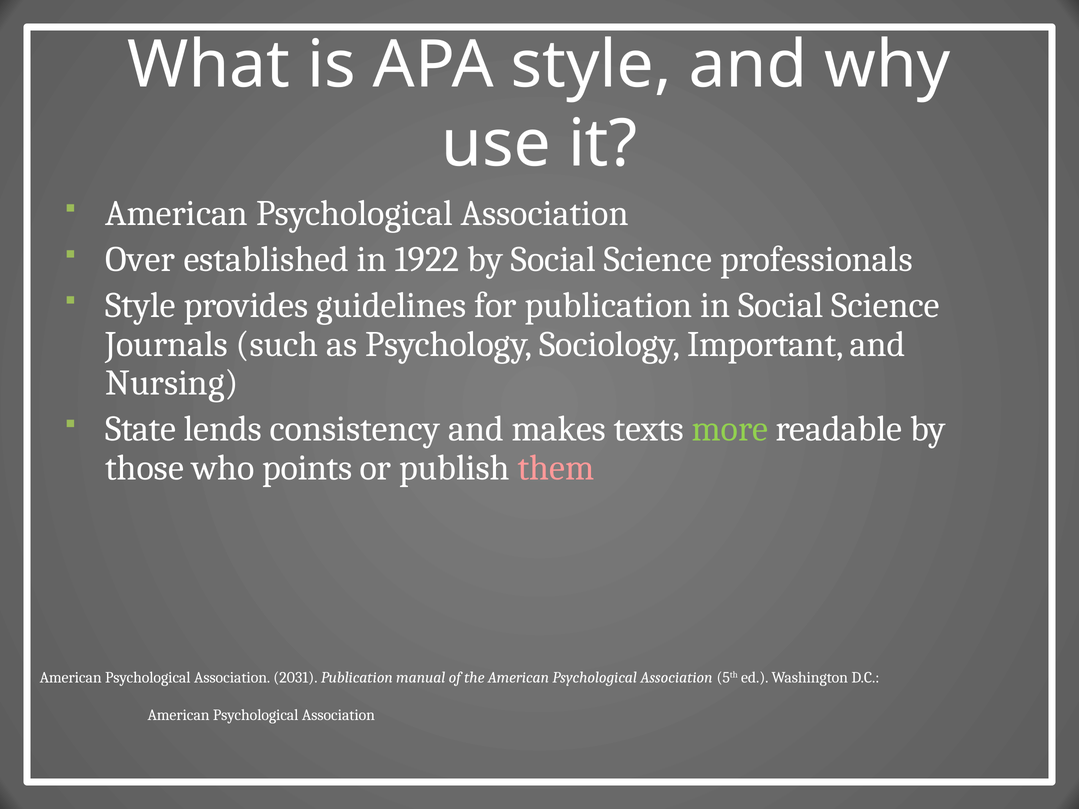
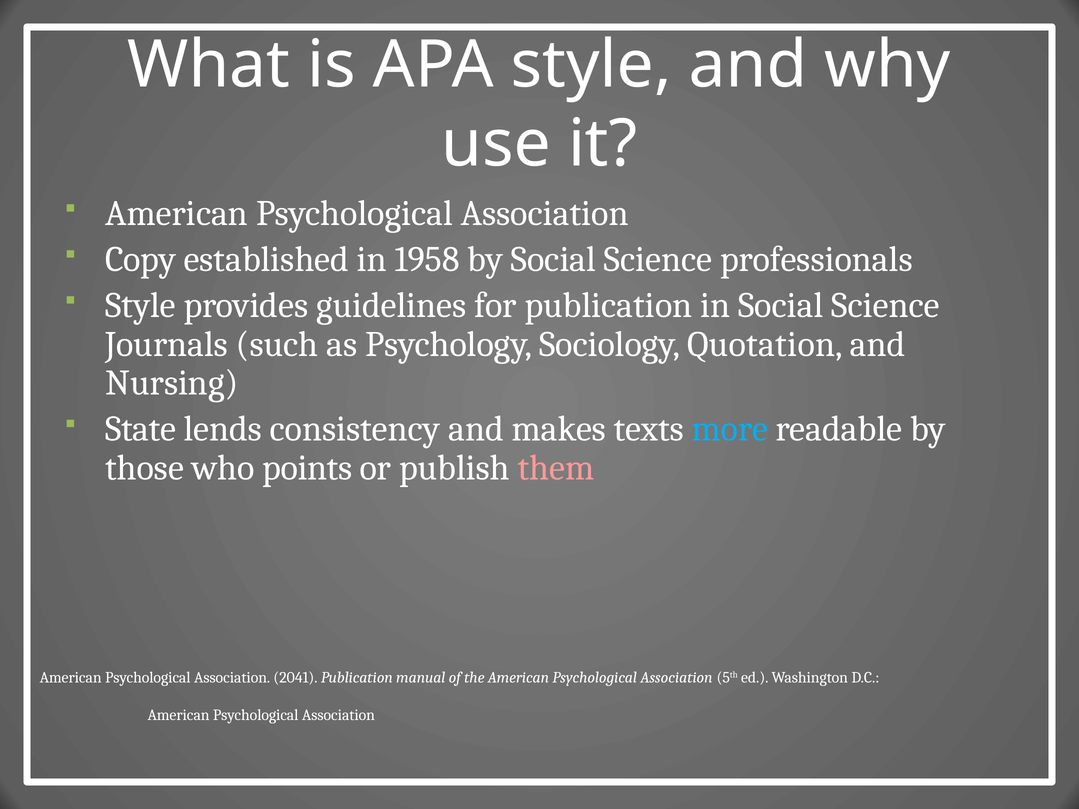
Over: Over -> Copy
1922: 1922 -> 1958
Important: Important -> Quotation
more colour: light green -> light blue
2031: 2031 -> 2041
